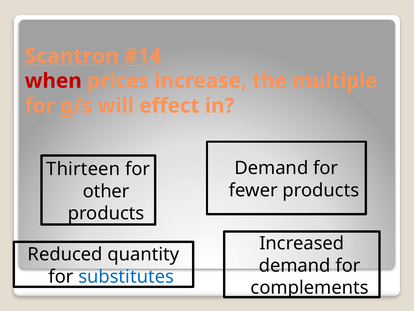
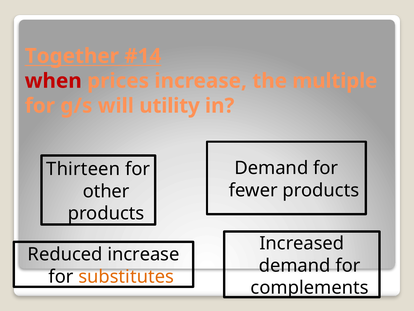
Scantron: Scantron -> Together
effect: effect -> utility
Reduced quantity: quantity -> increase
substitutes colour: blue -> orange
